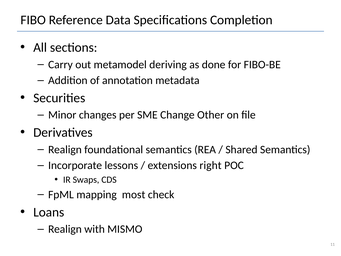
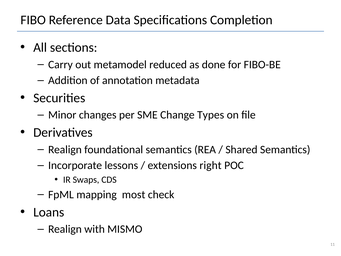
deriving: deriving -> reduced
Other: Other -> Types
